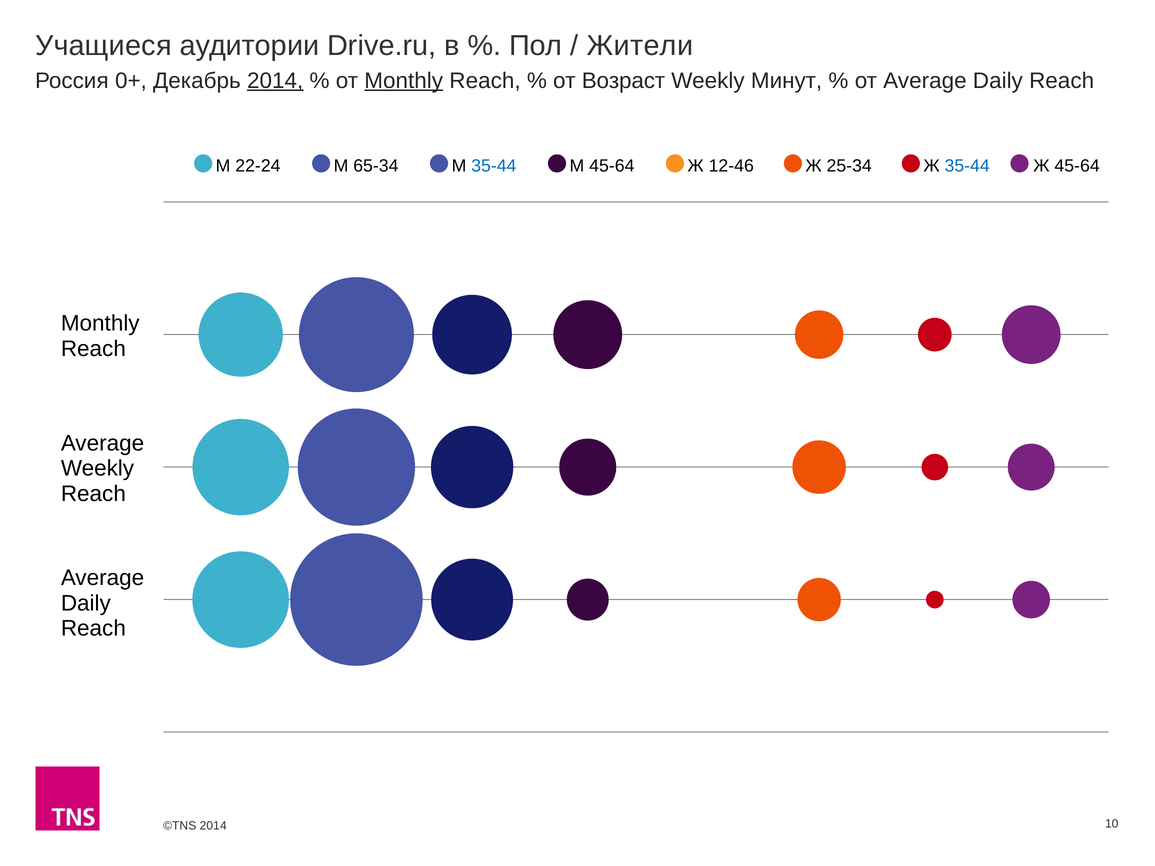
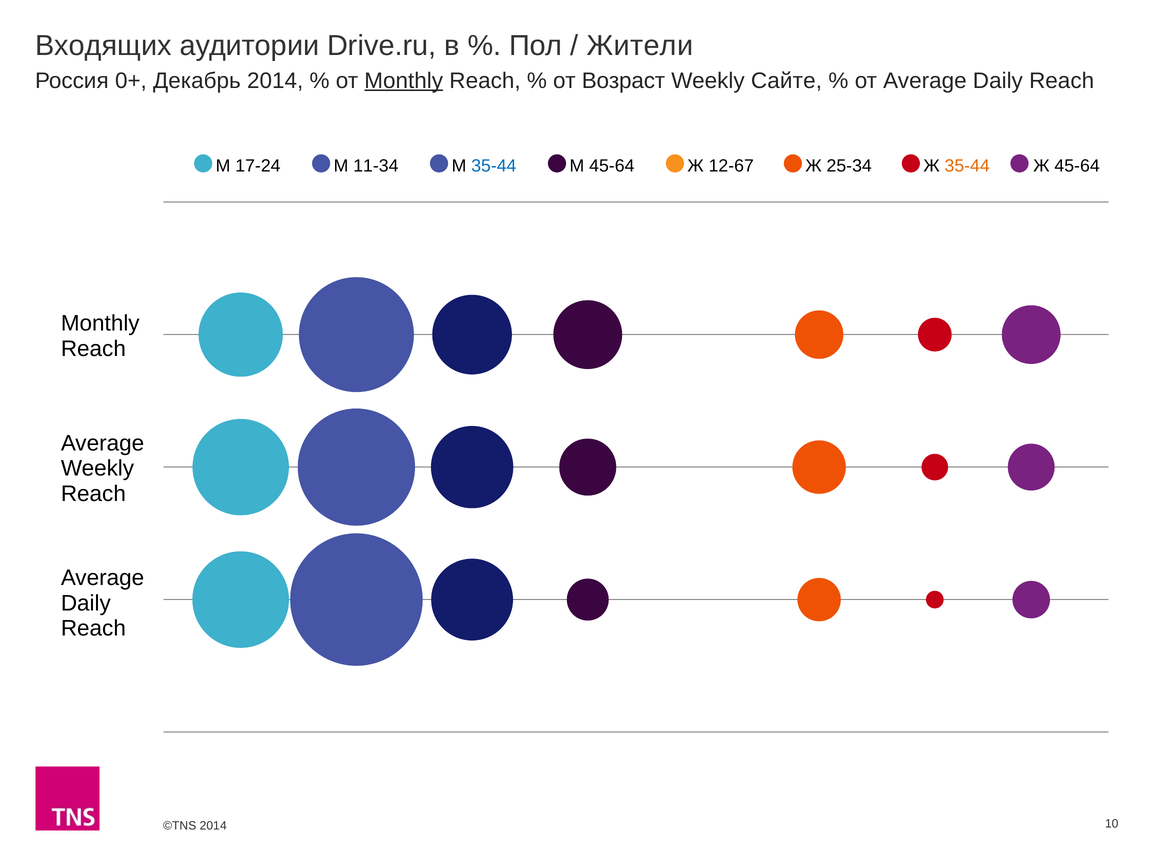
Учащиеся: Учащиеся -> Входящих
2014 at (275, 81) underline: present -> none
Минут: Минут -> Сайте
22-24: 22-24 -> 17-24
65-34: 65-34 -> 11-34
12-46: 12-46 -> 12-67
35-44 at (967, 166) colour: blue -> orange
